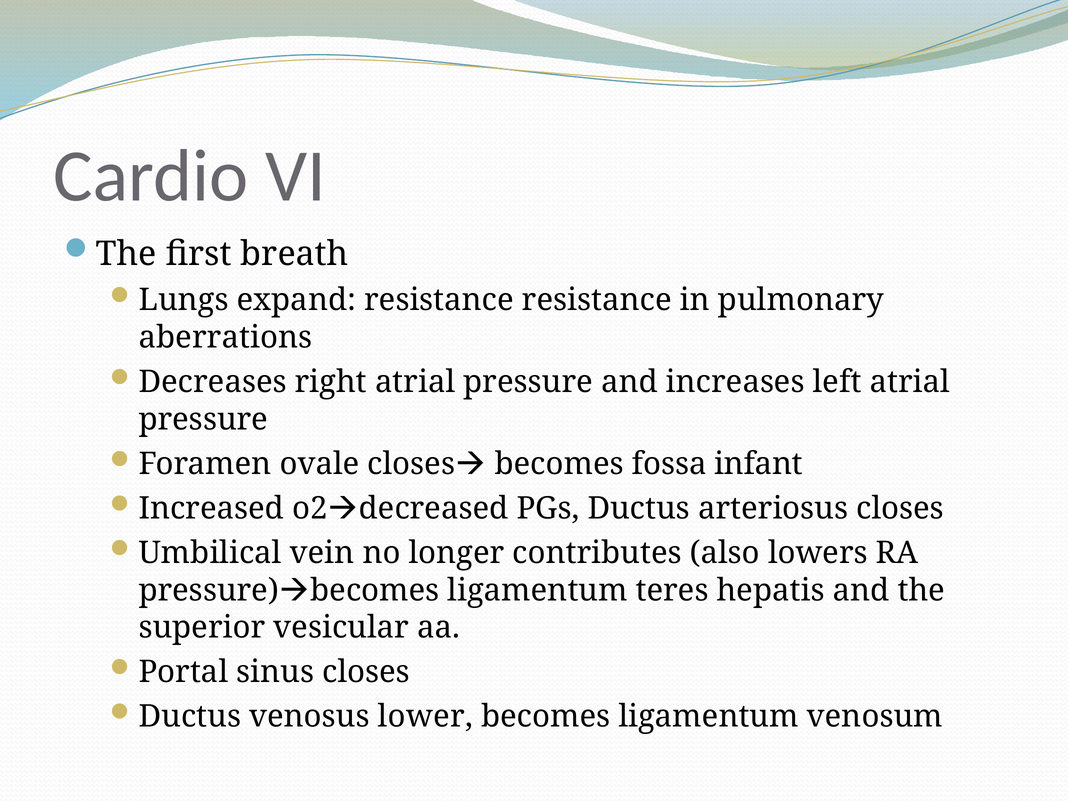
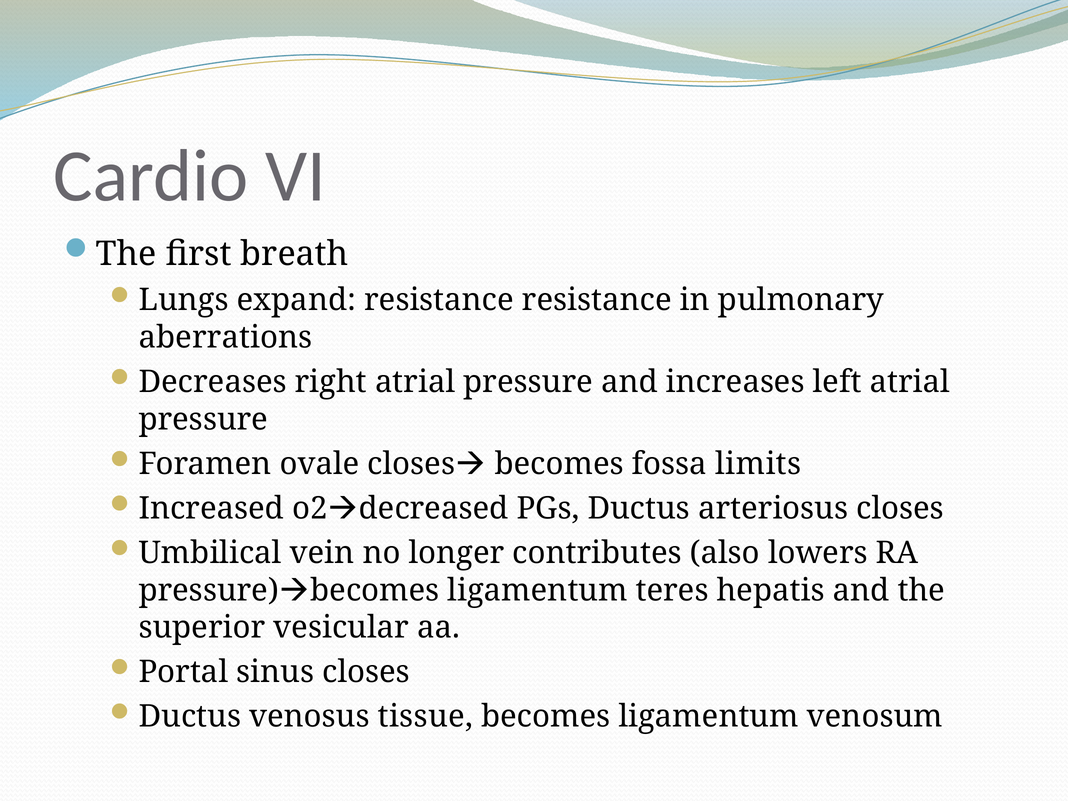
infant: infant -> limits
lower: lower -> tissue
